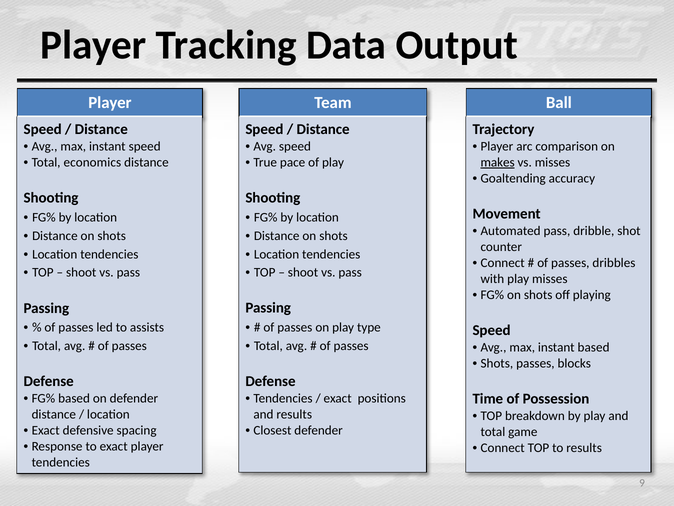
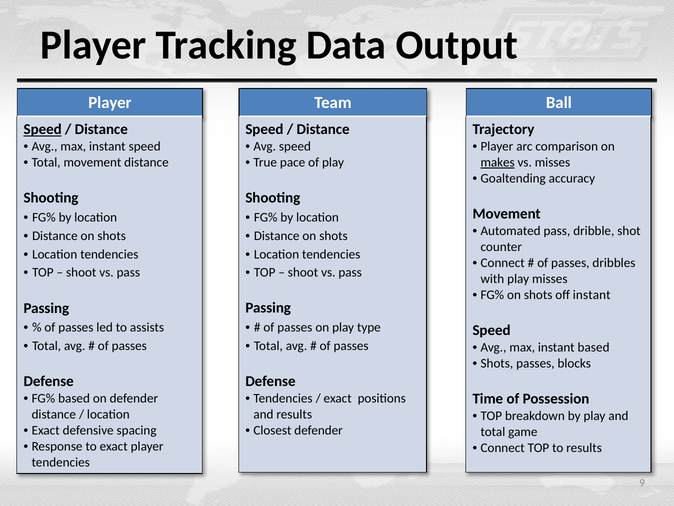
Speed at (43, 129) underline: none -> present
Total economics: economics -> movement
off playing: playing -> instant
